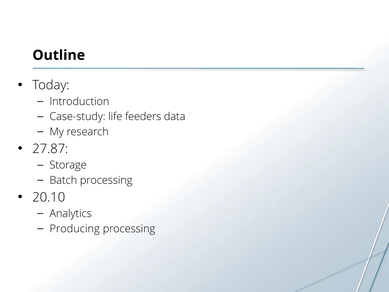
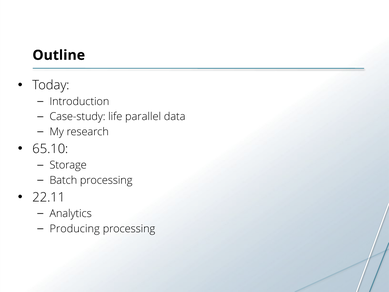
feeders: feeders -> parallel
27.87: 27.87 -> 65.10
20.10: 20.10 -> 22.11
